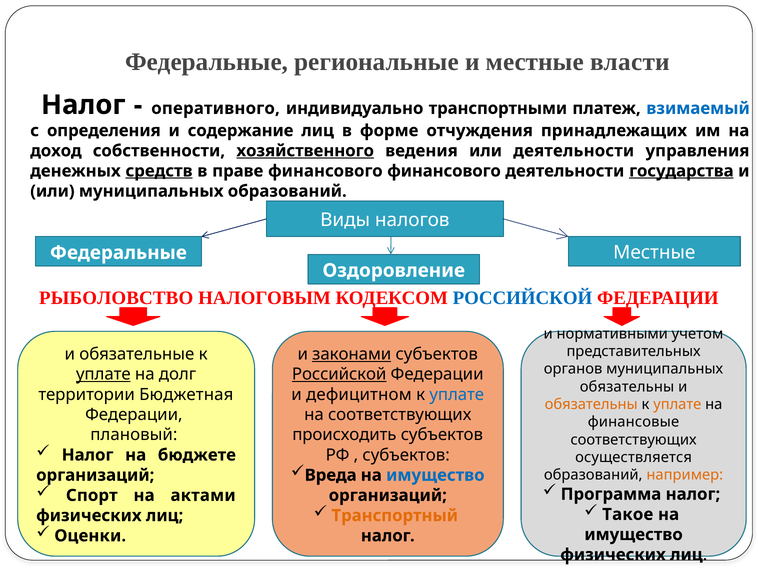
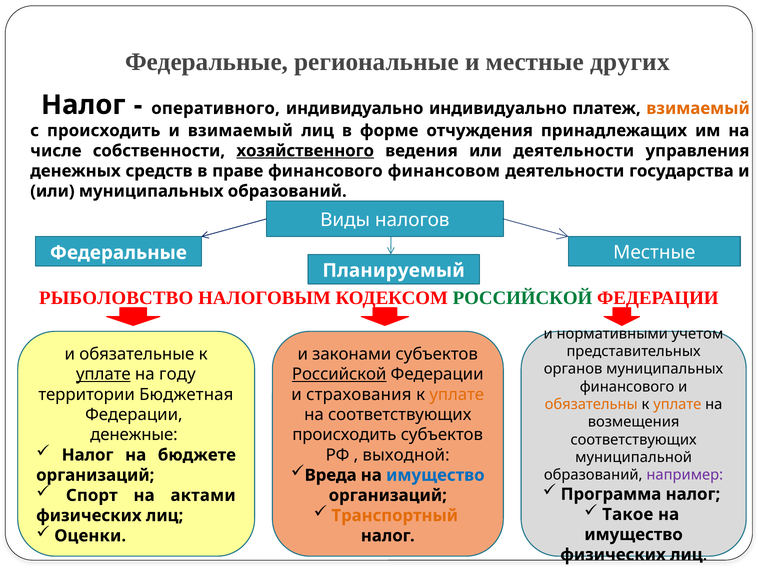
власти: власти -> других
индивидуально транспортными: транспортными -> индивидуально
взимаемый at (698, 108) colour: blue -> orange
с определения: определения -> происходить
и содержание: содержание -> взимаемый
доход: доход -> числе
средств underline: present -> none
финансового финансового: финансового -> финансовом
государства underline: present -> none
Оздоровление: Оздоровление -> Планируемый
РОССИЙСКОЙ at (522, 298) colour: blue -> green
законами underline: present -> none
долг: долг -> году
обязательны at (627, 387): обязательны -> финансового
дефицитном: дефицитном -> страхования
уплате at (457, 395) colour: blue -> orange
финансовые: финансовые -> возмещения
плановый: плановый -> денежные
субъектов at (406, 455): субъектов -> выходной
осуществляется: осуществляется -> муниципальной
например colour: orange -> purple
